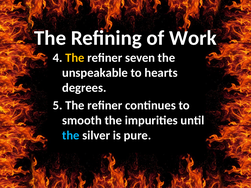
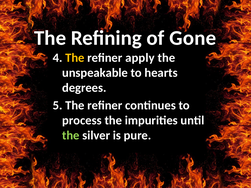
Work: Work -> Gone
seven: seven -> apply
smooth: smooth -> process
the at (71, 136) colour: light blue -> light green
